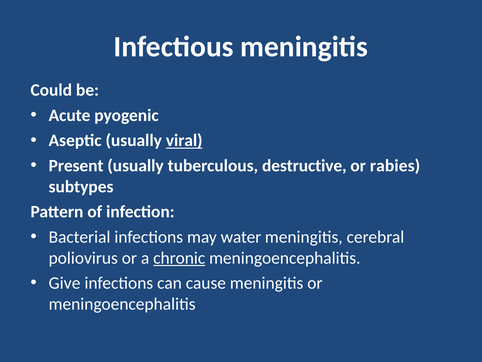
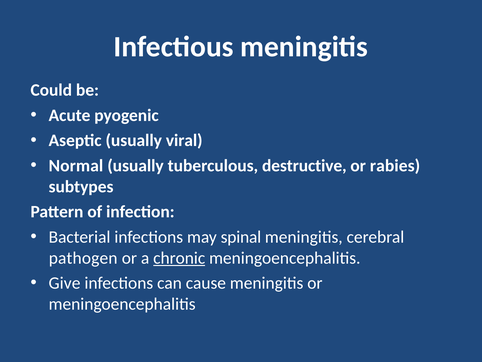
viral underline: present -> none
Present: Present -> Normal
water: water -> spinal
poliovirus: poliovirus -> pathogen
